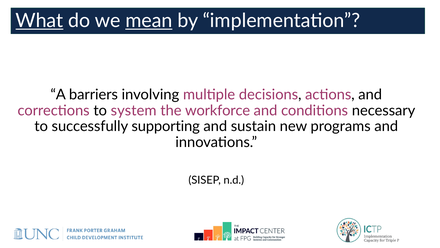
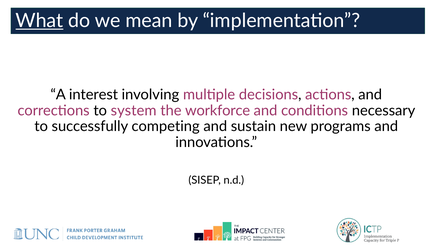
mean underline: present -> none
barriers: barriers -> interest
supporting: supporting -> competing
